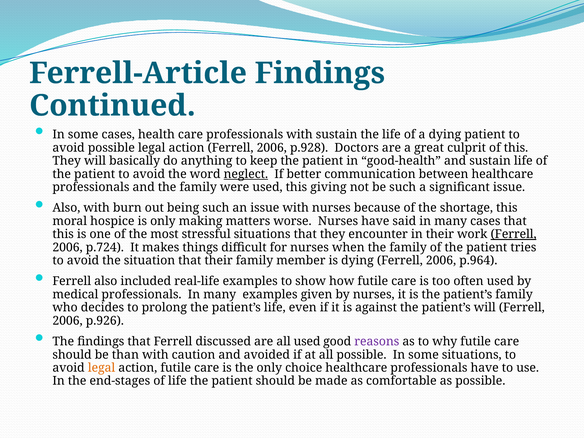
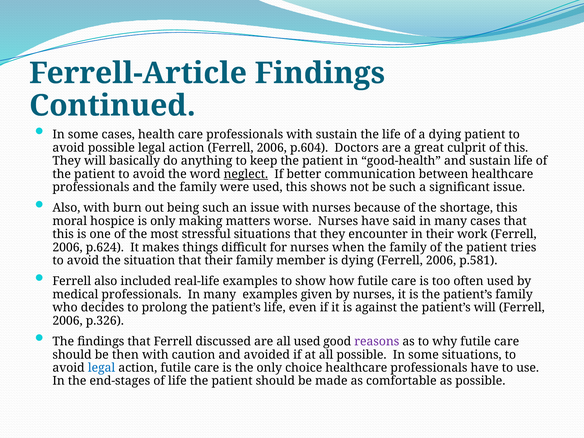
p.928: p.928 -> p.604
giving: giving -> shows
Ferrell at (514, 234) underline: present -> none
p.724: p.724 -> p.624
p.964: p.964 -> p.581
p.926: p.926 -> p.326
than: than -> then
legal at (102, 368) colour: orange -> blue
